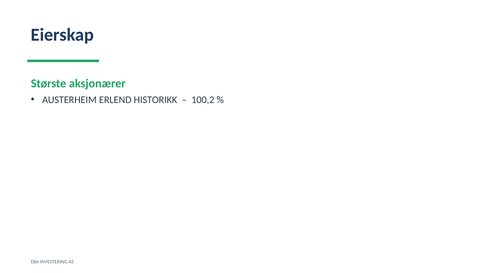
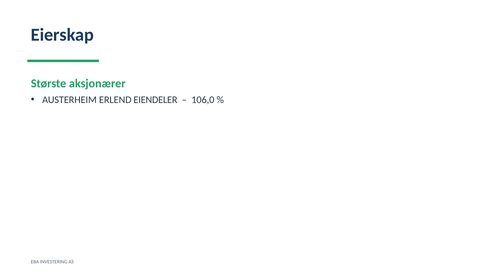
HISTORIKK: HISTORIKK -> EIENDELER
100,2: 100,2 -> 106,0
